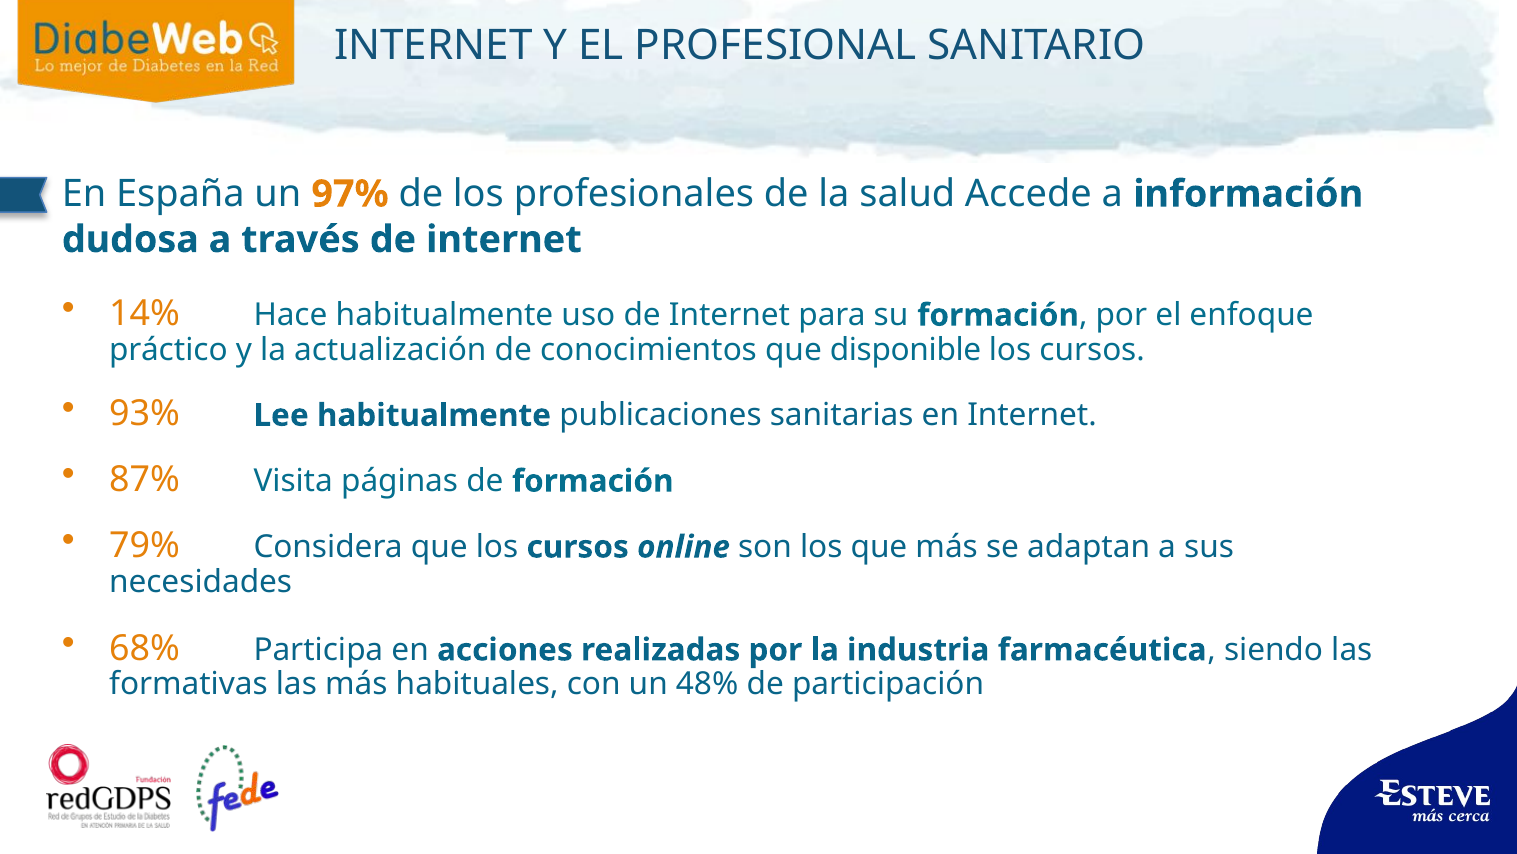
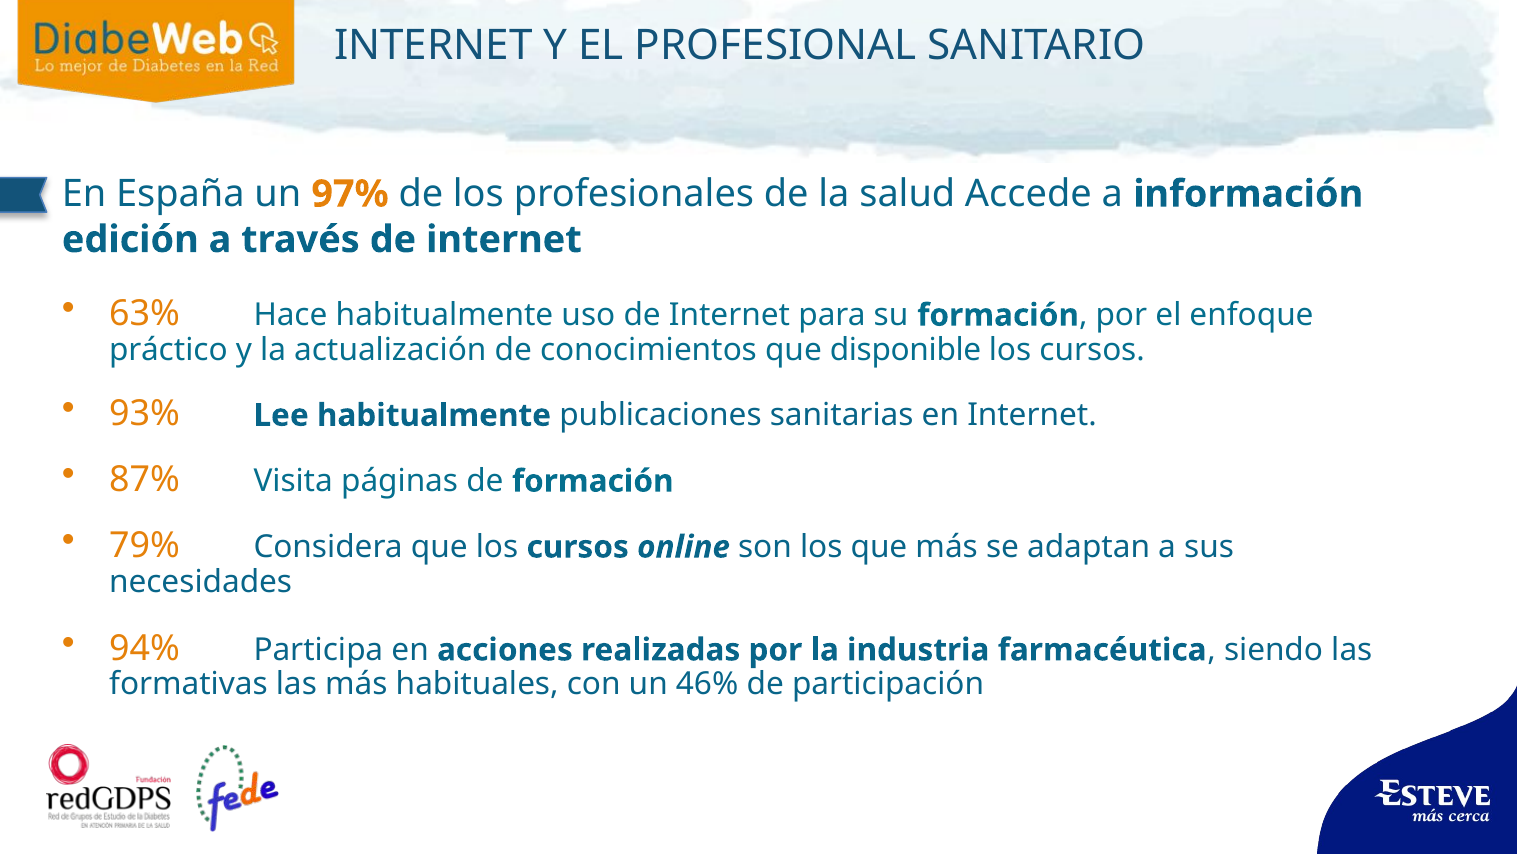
dudosa: dudosa -> edición
14%: 14% -> 63%
68%: 68% -> 94%
48%: 48% -> 46%
